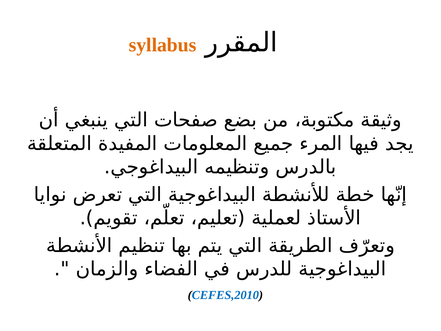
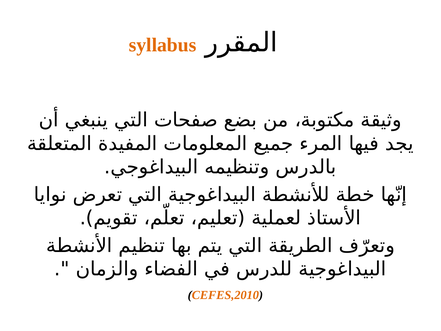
CEFES,2010 colour: blue -> orange
